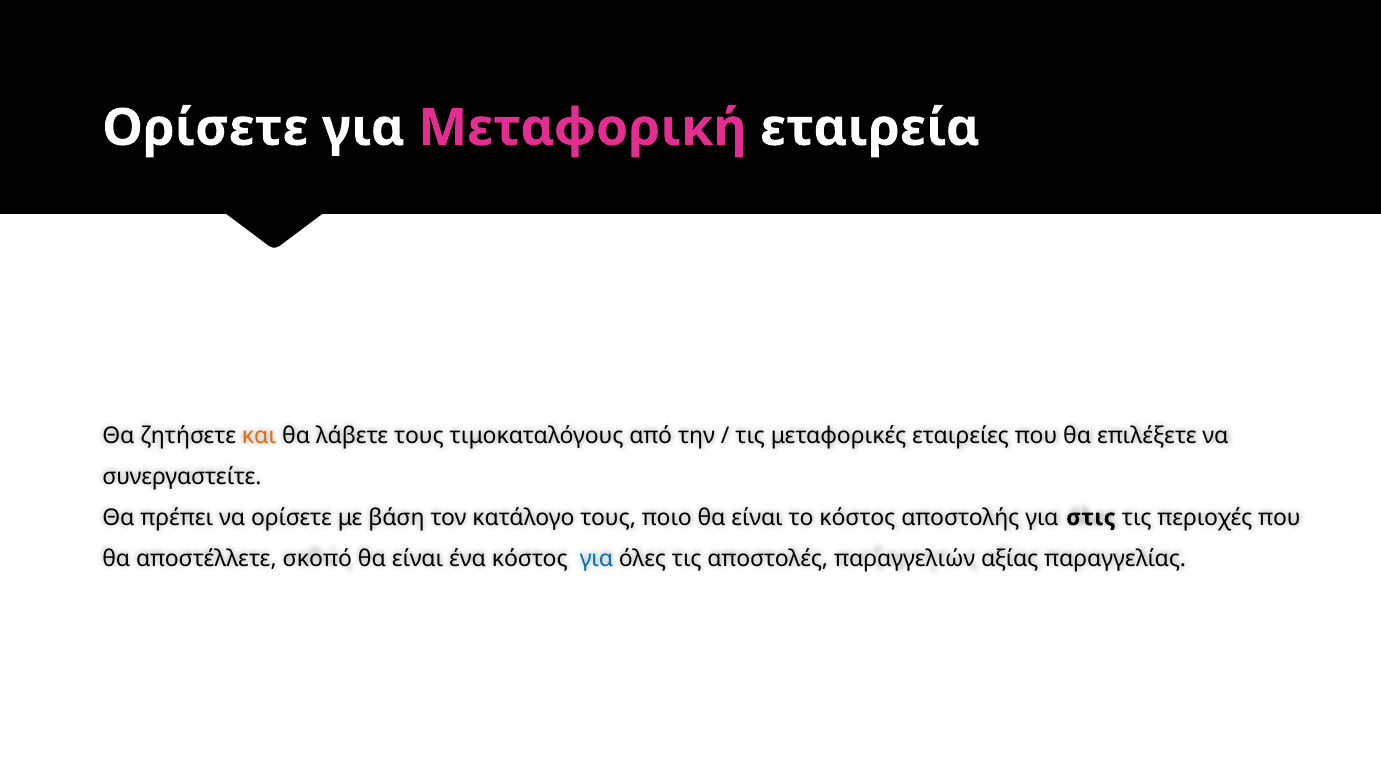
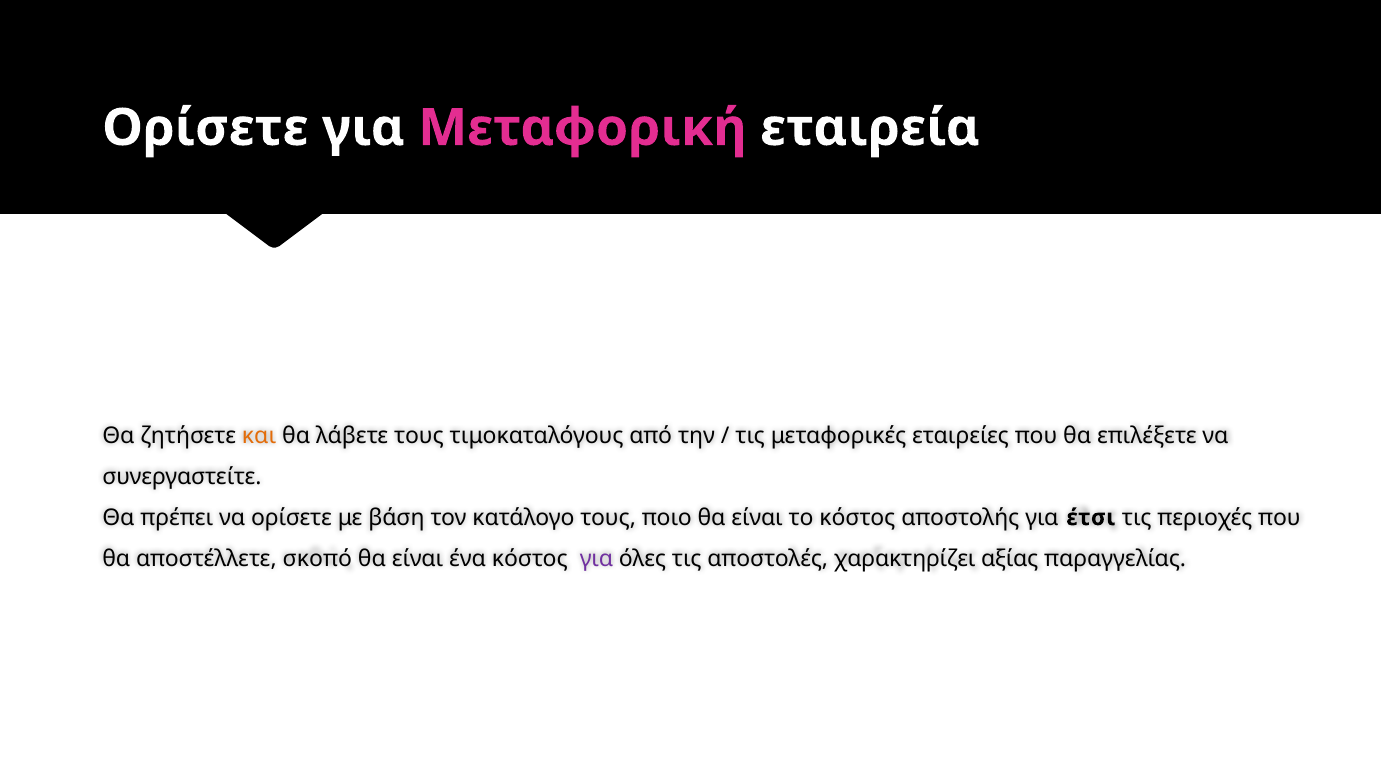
στις: στις -> έτσι
για at (597, 558) colour: blue -> purple
παραγγελιών: παραγγελιών -> χαρακτηρίζει
